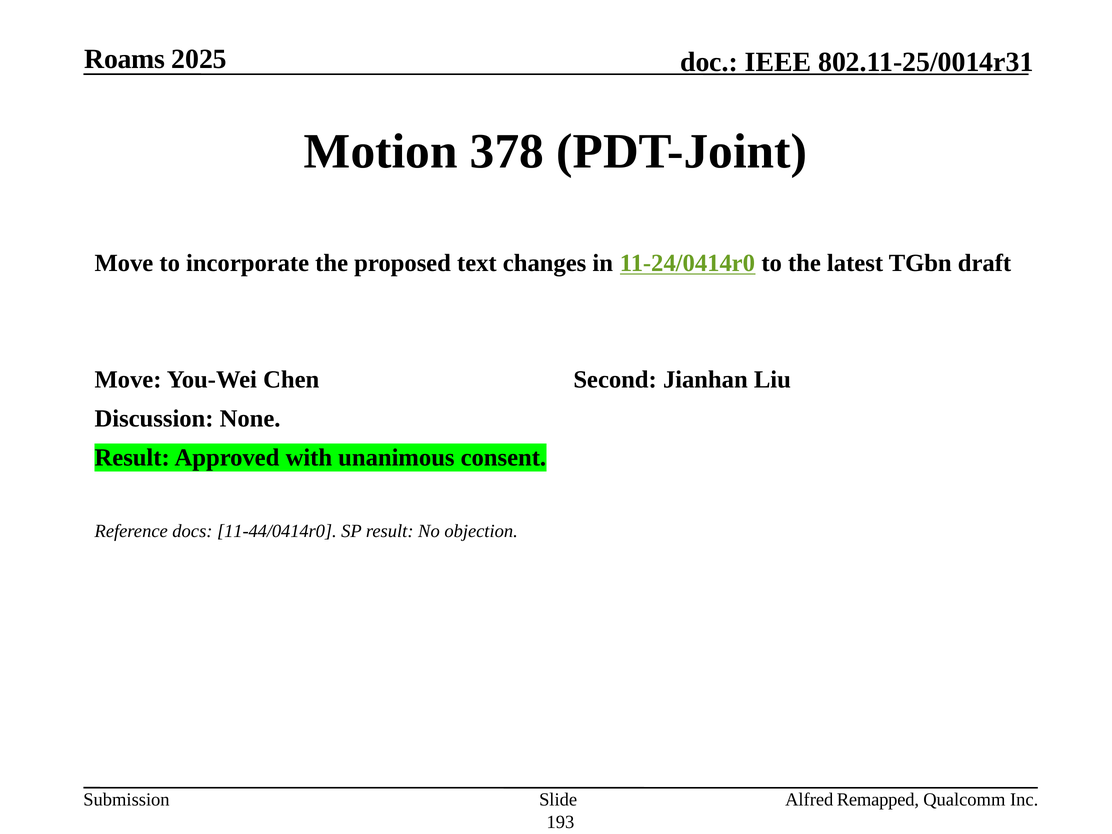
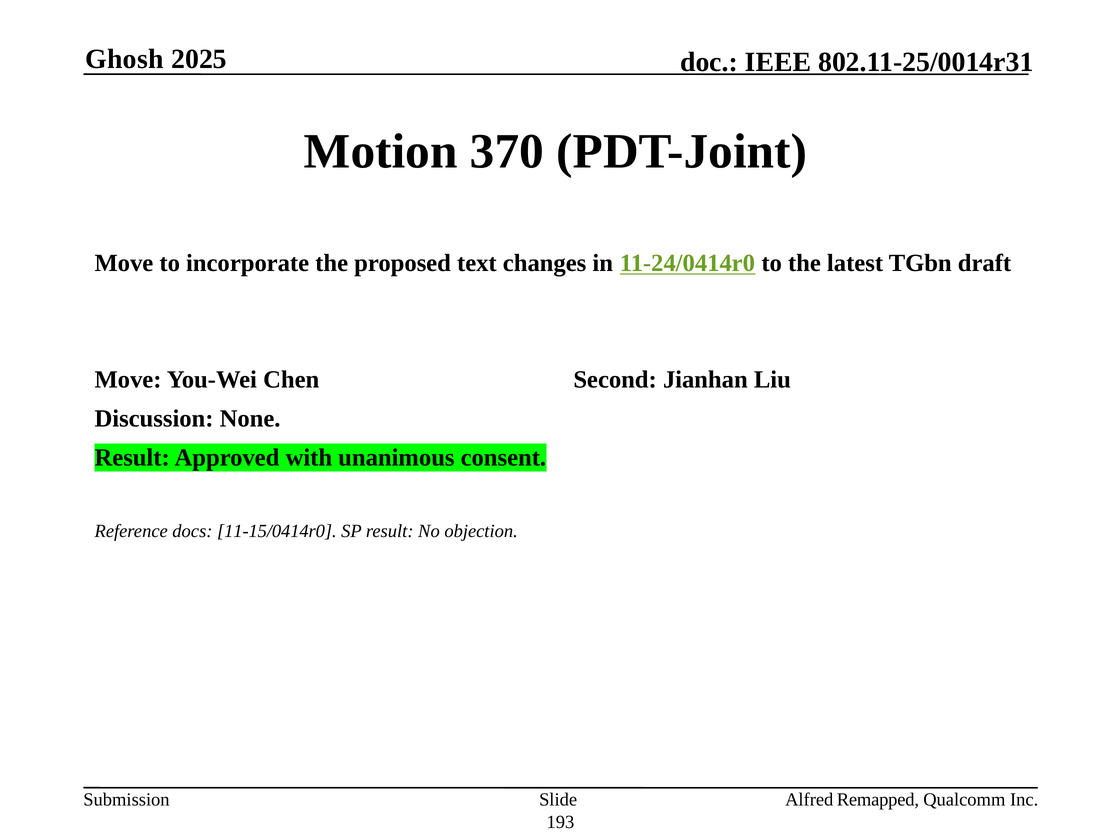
Roams: Roams -> Ghosh
378: 378 -> 370
11-44/0414r0: 11-44/0414r0 -> 11-15/0414r0
